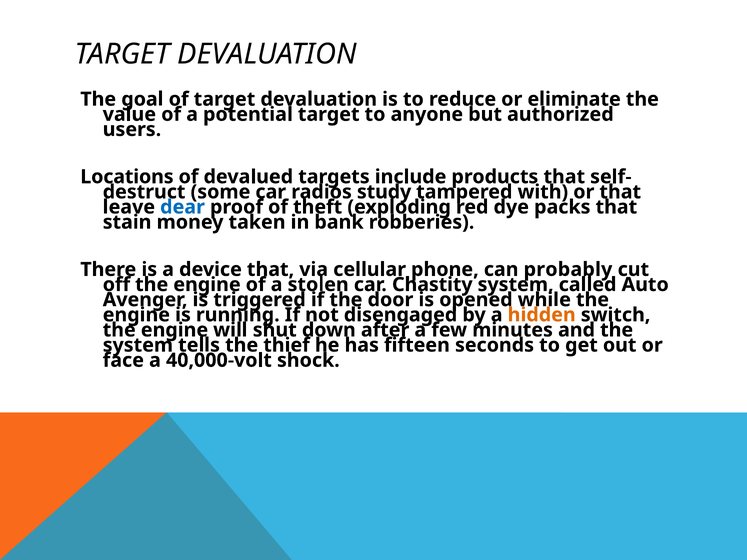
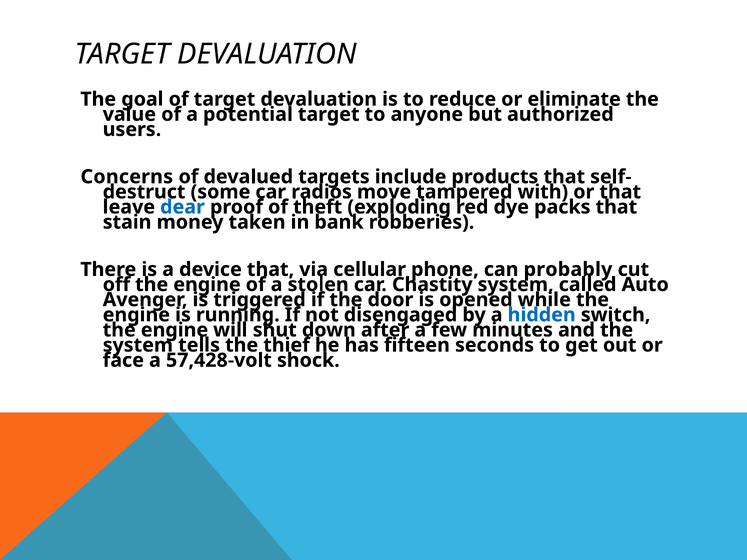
Locations: Locations -> Concerns
study: study -> move
hidden colour: orange -> blue
40,000-volt: 40,000-volt -> 57,428-volt
